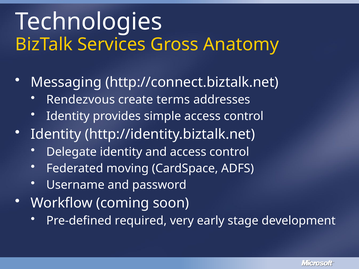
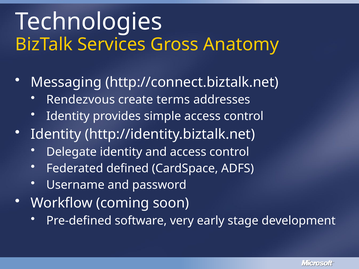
moving: moving -> defined
required: required -> software
